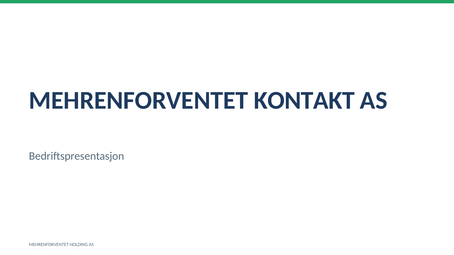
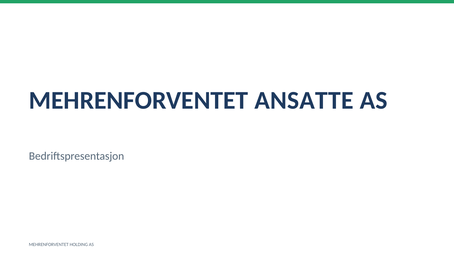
KONTAKT: KONTAKT -> ANSATTE
